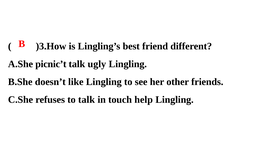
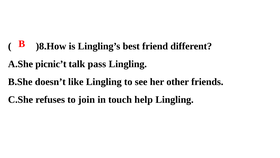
)3.How: )3.How -> )8.How
ugly: ugly -> pass
to talk: talk -> join
